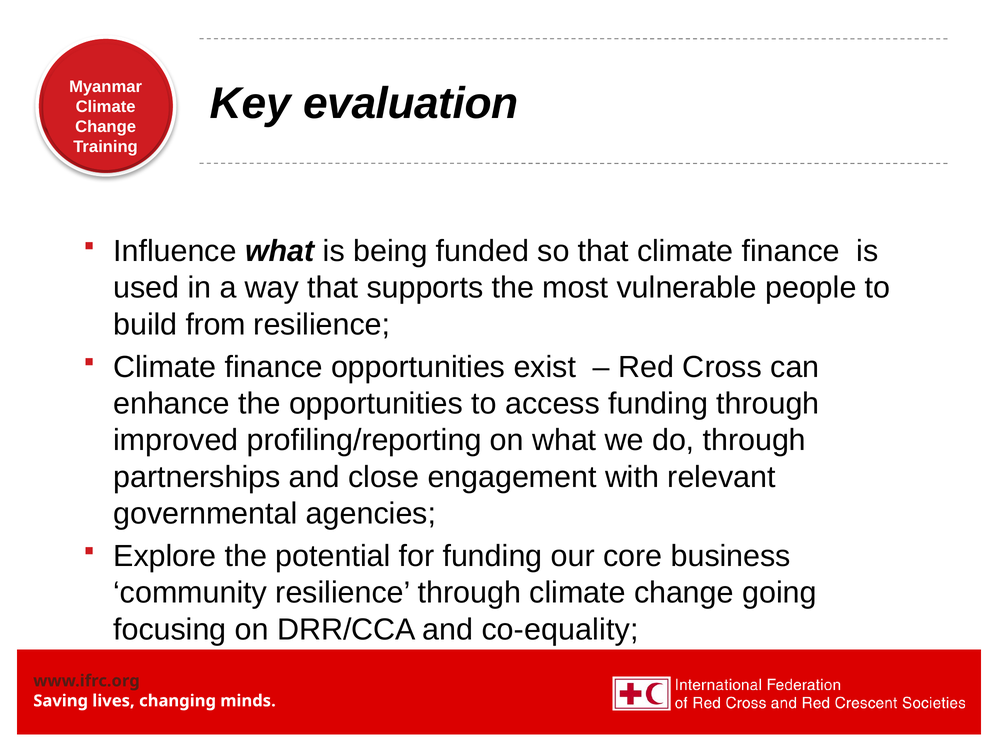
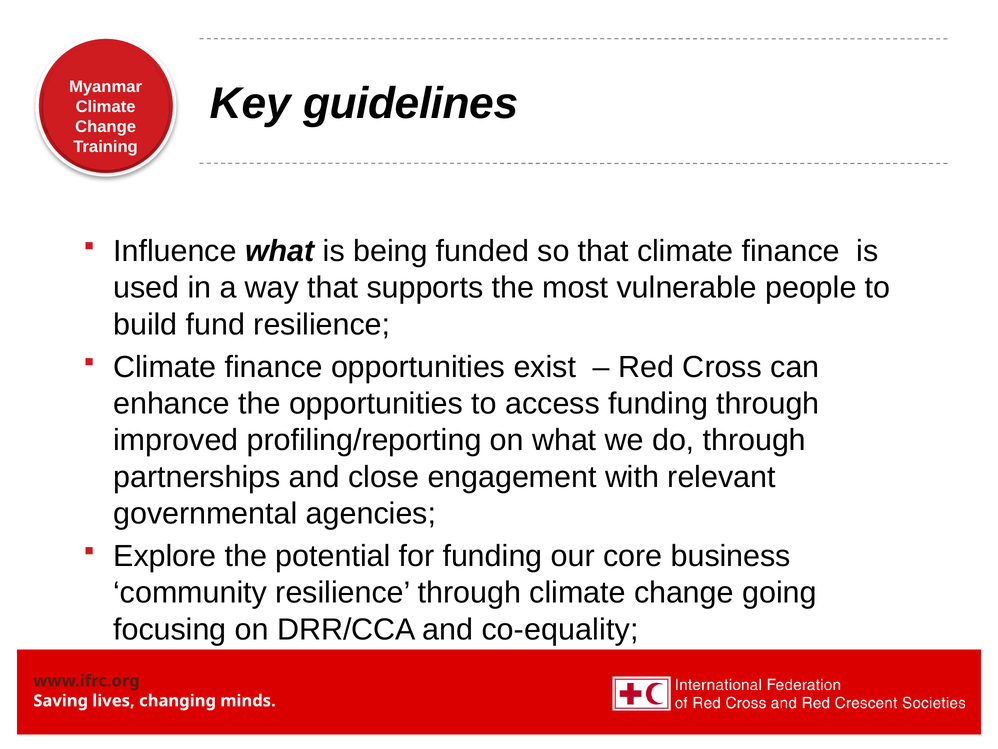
evaluation: evaluation -> guidelines
from: from -> fund
